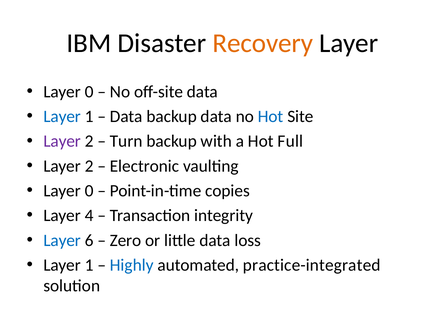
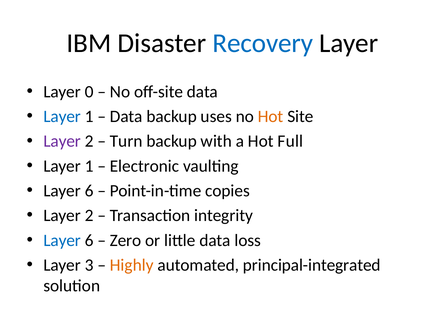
Recovery colour: orange -> blue
backup data: data -> uses
Hot at (271, 116) colour: blue -> orange
2 at (89, 166): 2 -> 1
0 at (89, 191): 0 -> 6
4 at (89, 215): 4 -> 2
1 at (89, 265): 1 -> 3
Highly colour: blue -> orange
practice-integrated: practice-integrated -> principal-integrated
